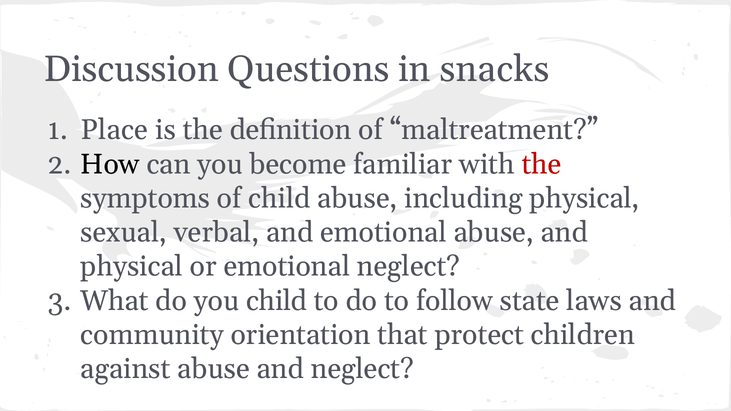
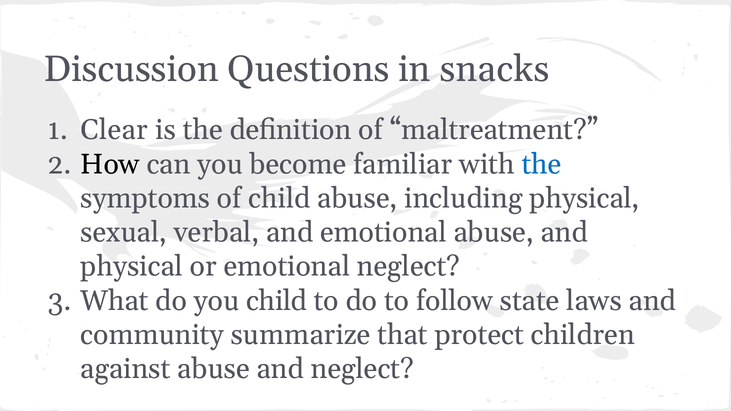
Place: Place -> Clear
the at (542, 164) colour: red -> blue
orientation: orientation -> summarize
